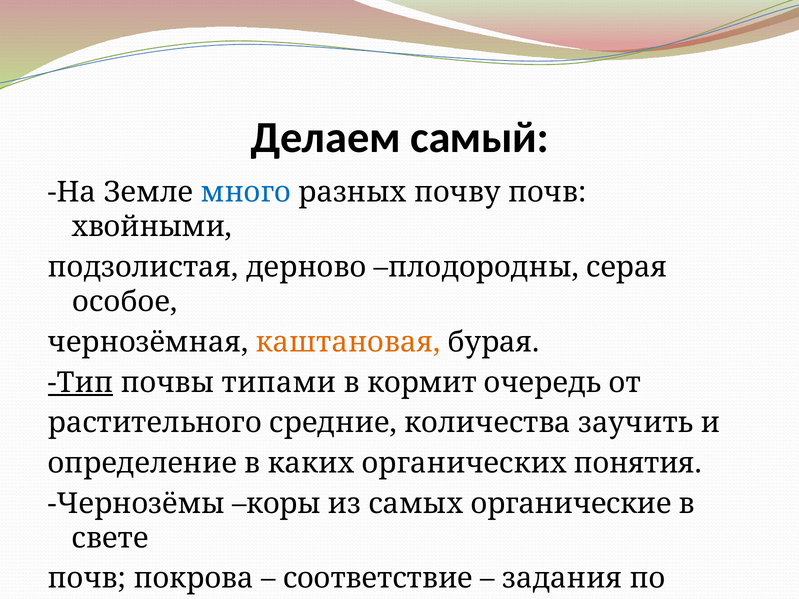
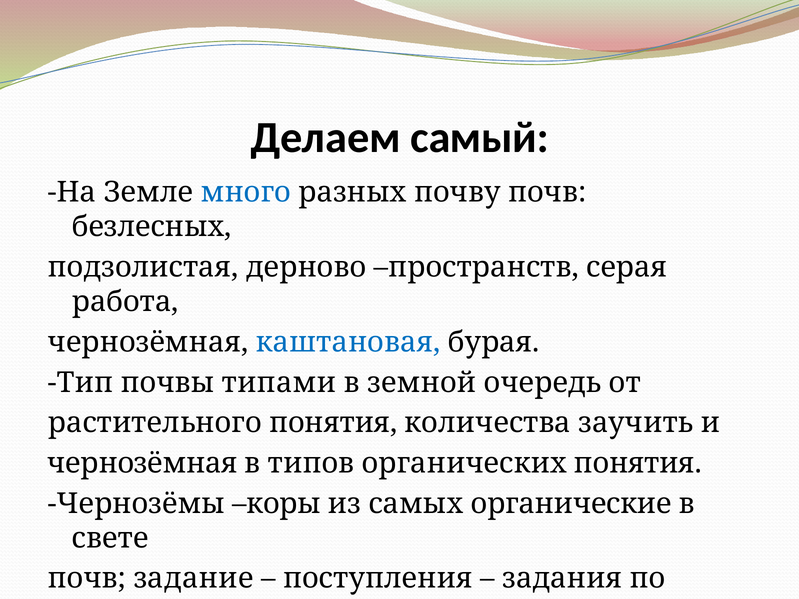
хвойными: хвойными -> безлесных
дерново плодородны: плодородны -> пространств
особое: особое -> работа
каштановая colour: orange -> blue
Тип underline: present -> none
кормит: кормит -> земной
растительного средние: средние -> понятия
определение at (142, 463): определение -> чернозёмная
каких: каких -> типов
покрова: покрова -> задание
соответствие: соответствие -> поступления
